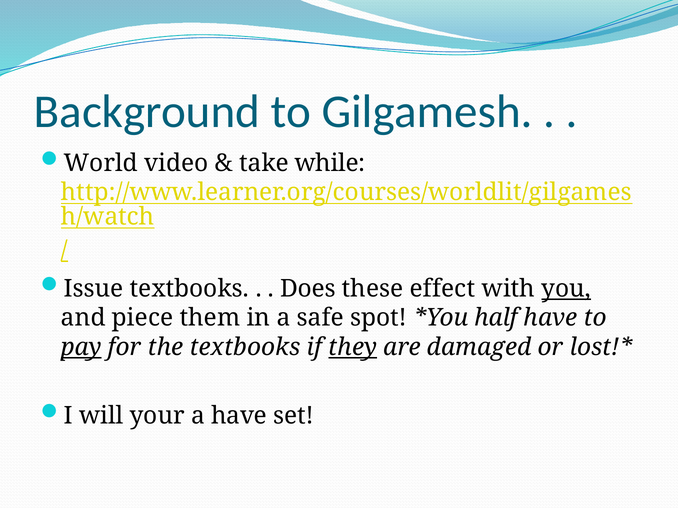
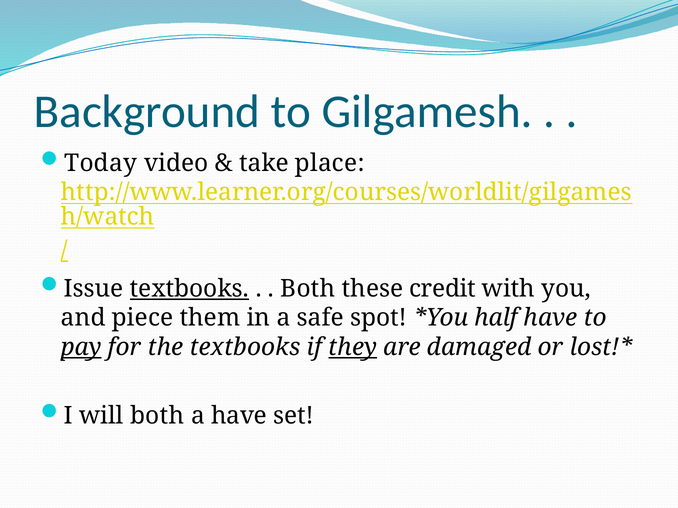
World: World -> Today
while: while -> place
textbooks at (189, 289) underline: none -> present
Does at (308, 289): Does -> Both
effect: effect -> credit
you underline: present -> none
will your: your -> both
